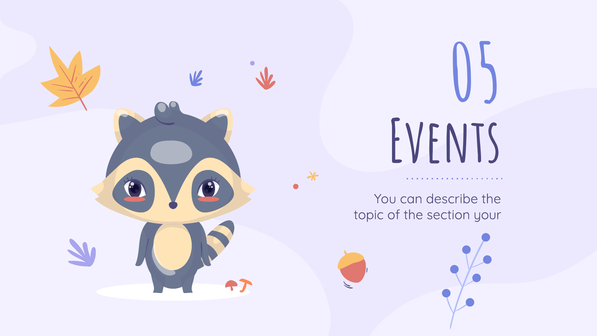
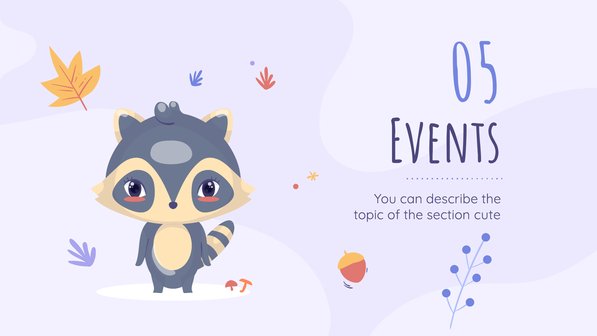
your: your -> cute
